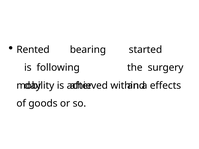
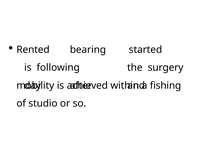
effects: effects -> fishing
goods: goods -> studio
